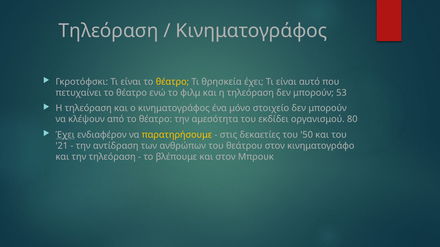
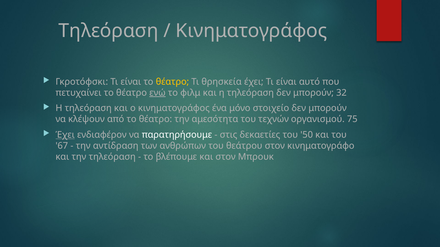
ενώ underline: none -> present
53: 53 -> 32
εκδίδει: εκδίδει -> τεχνών
80: 80 -> 75
παρατηρήσουμε colour: yellow -> white
21: 21 -> 67
